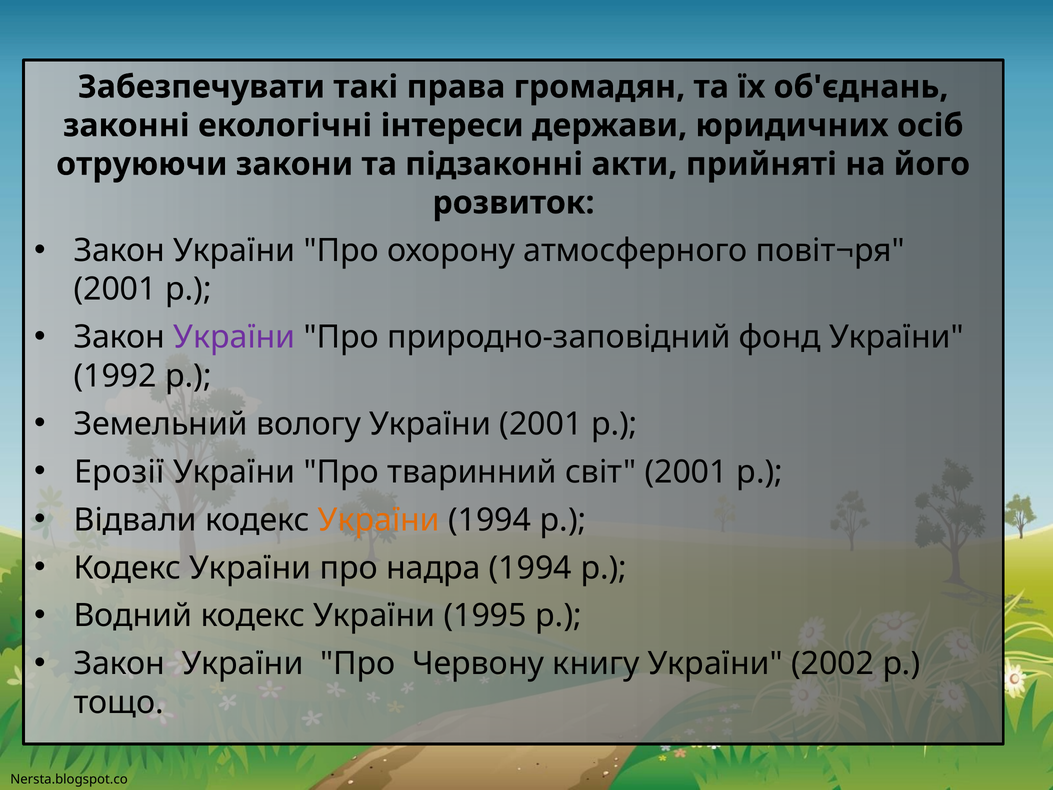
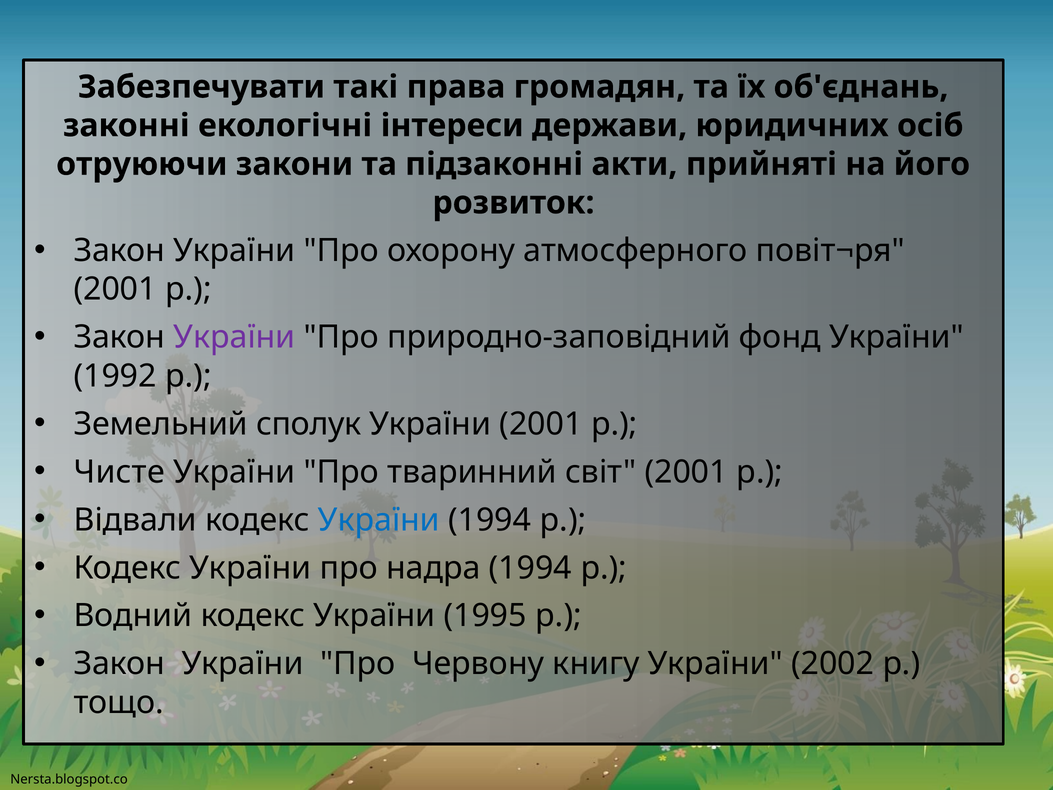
вологу: вологу -> сполук
Ерозії: Ерозії -> Чисте
України at (379, 520) colour: orange -> blue
